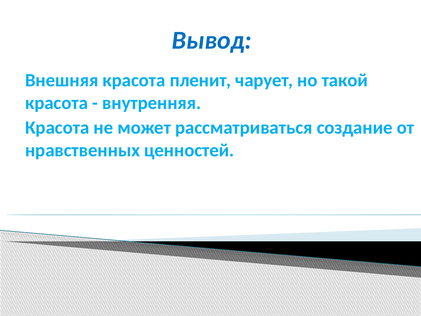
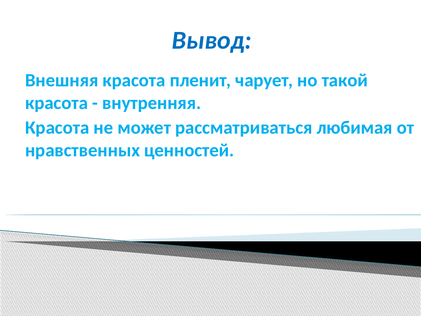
создание: создание -> любимая
